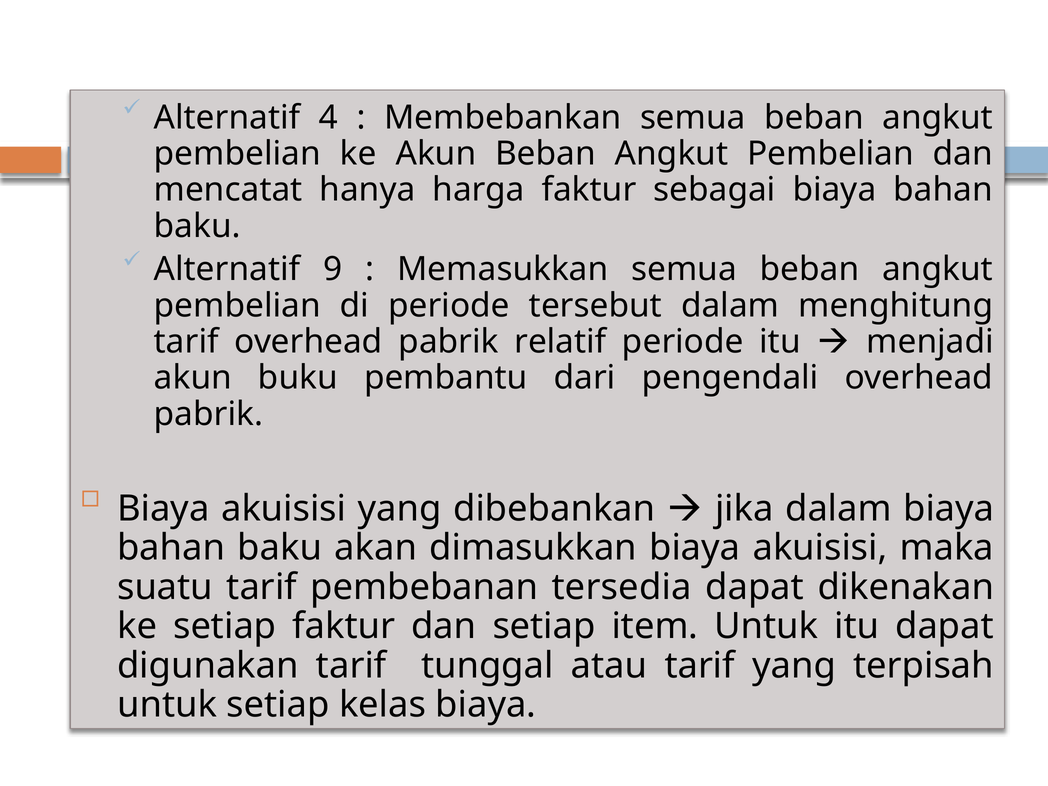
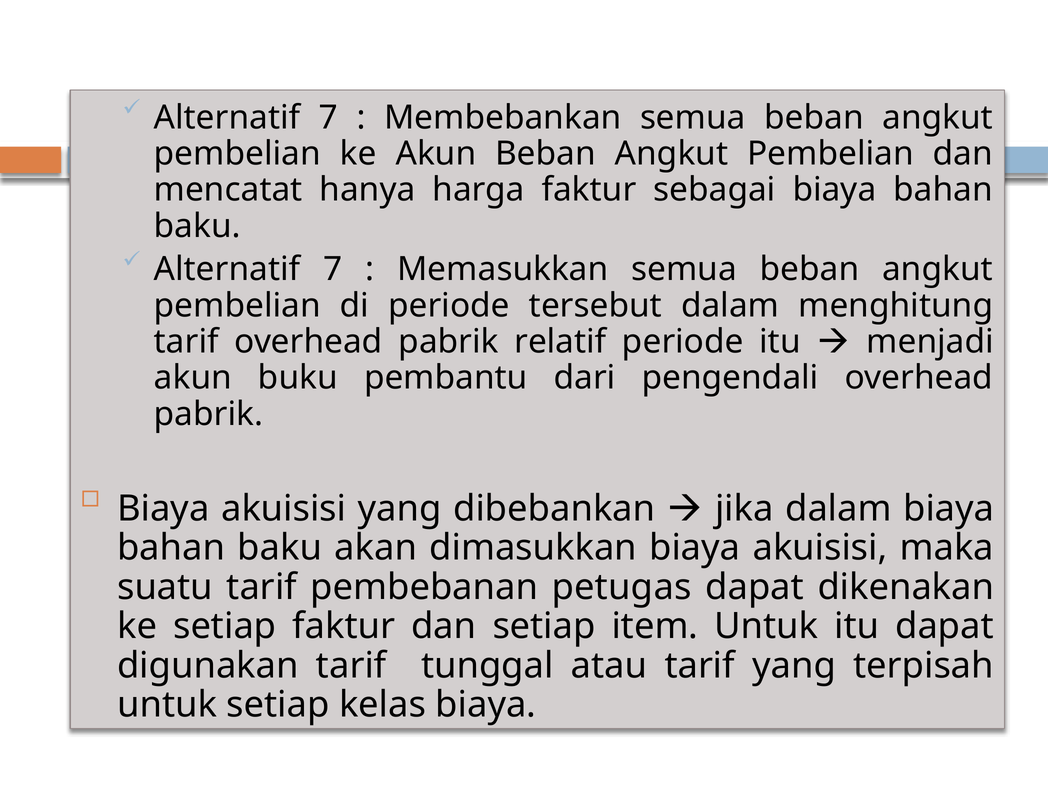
4 at (329, 118): 4 -> 7
9 at (333, 269): 9 -> 7
tersedia: tersedia -> petugas
